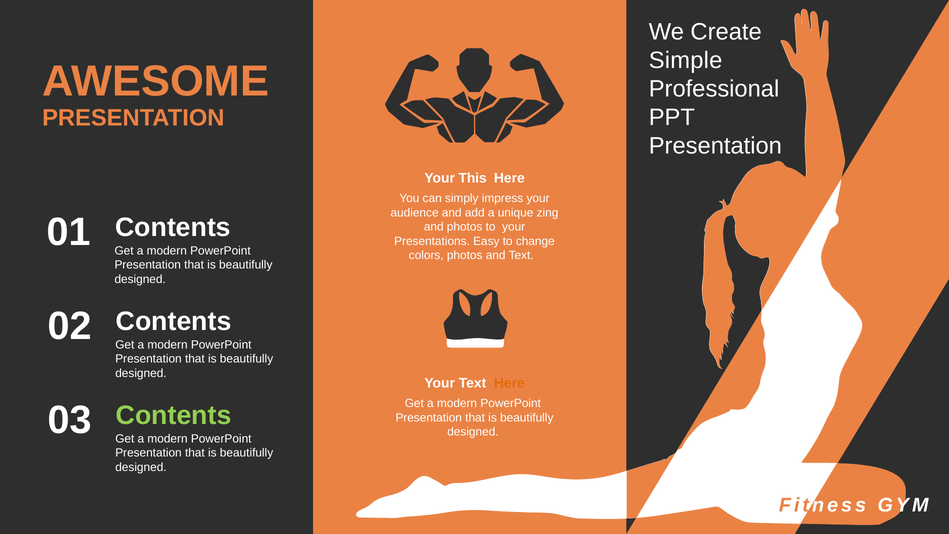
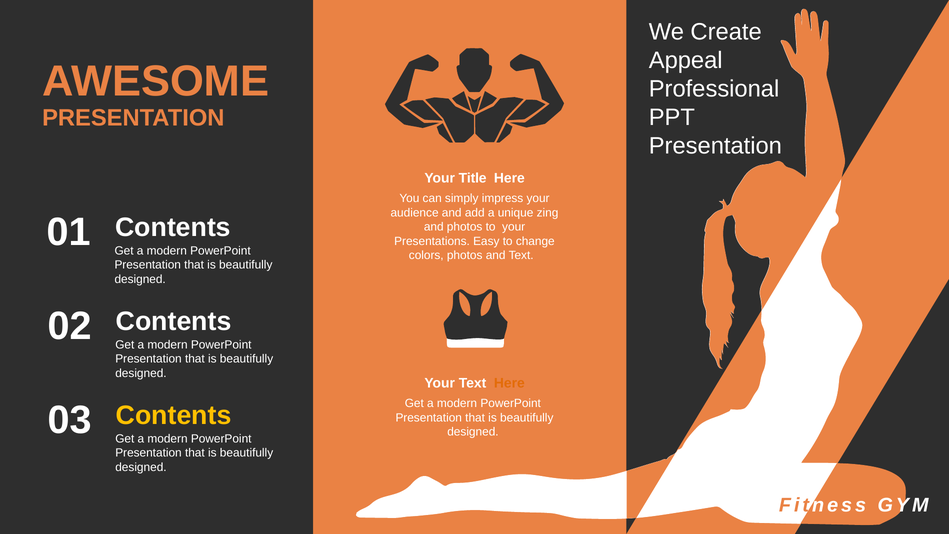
Simple: Simple -> Appeal
This: This -> Title
Contents at (174, 415) colour: light green -> yellow
